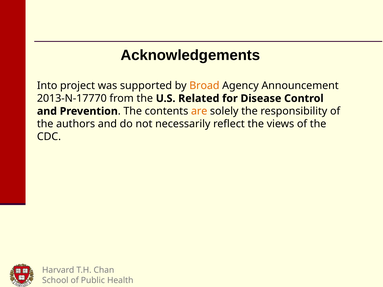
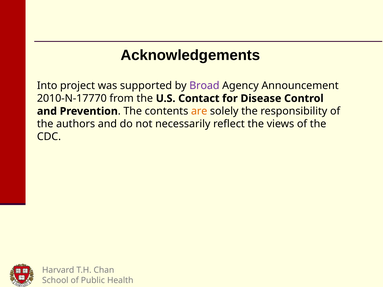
Broad colour: orange -> purple
2013-N-17770: 2013-N-17770 -> 2010-N-17770
Related: Related -> Contact
